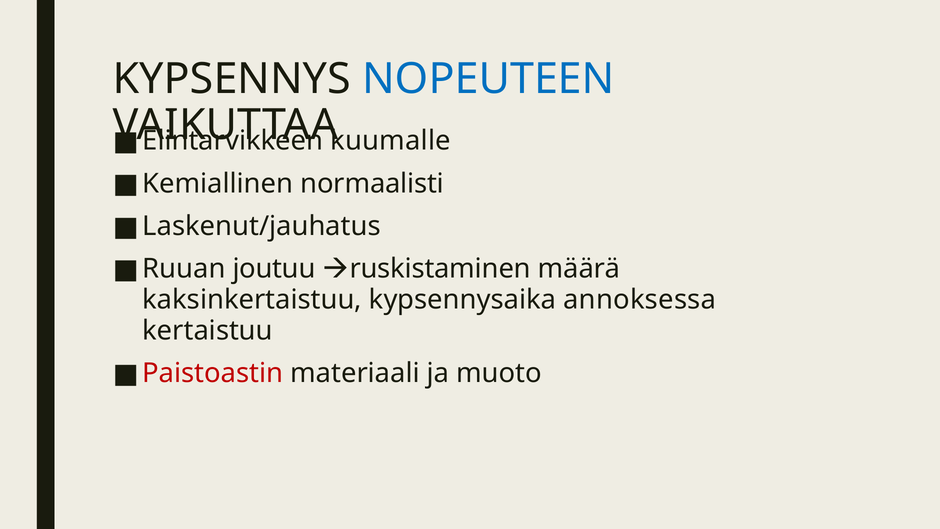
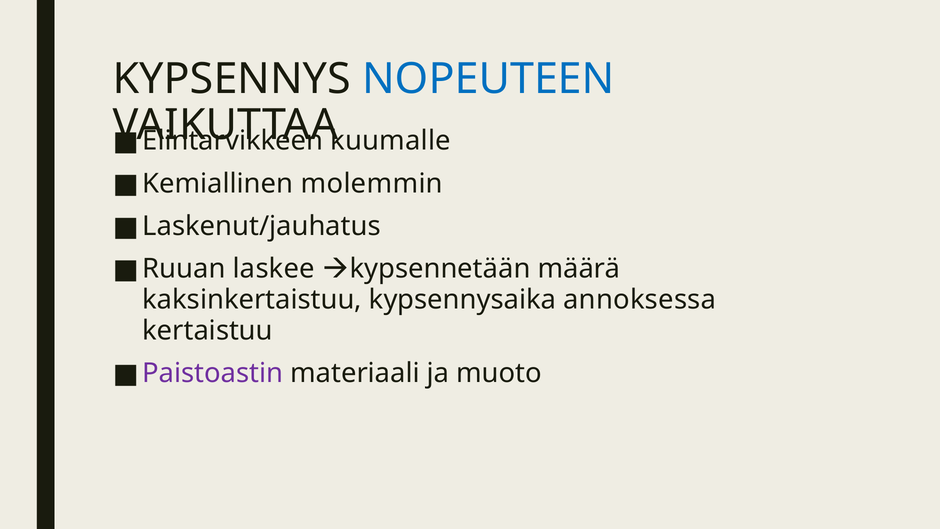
normaalisti: normaalisti -> molemmin
joutuu: joutuu -> laskee
ruskistaminen: ruskistaminen -> kypsennetään
Paistoastin colour: red -> purple
